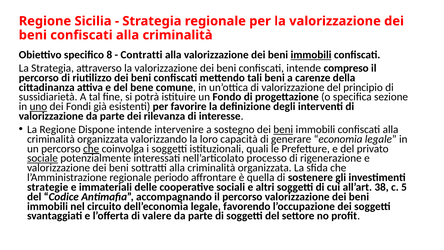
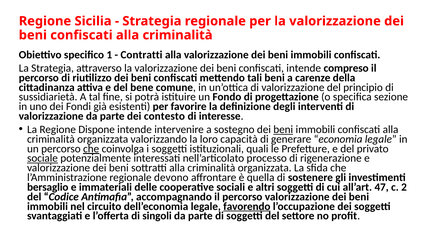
8: 8 -> 1
immobili at (311, 55) underline: present -> none
uno underline: present -> none
rilevanza: rilevanza -> contesto
periodo: periodo -> devono
strategie: strategie -> bersaglio
38: 38 -> 47
5: 5 -> 2
favorendo underline: none -> present
valere: valere -> singoli
